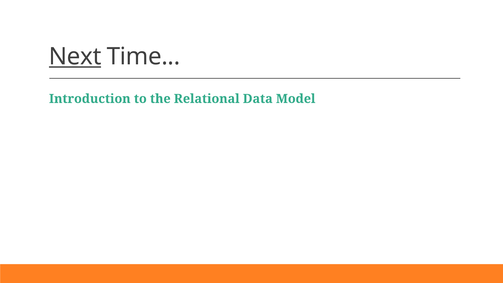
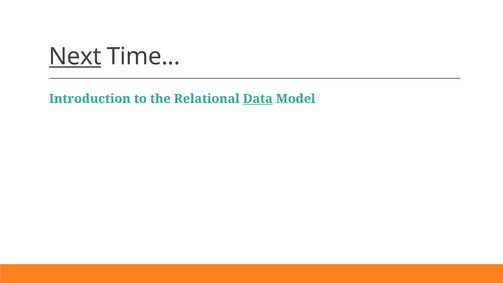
Data underline: none -> present
